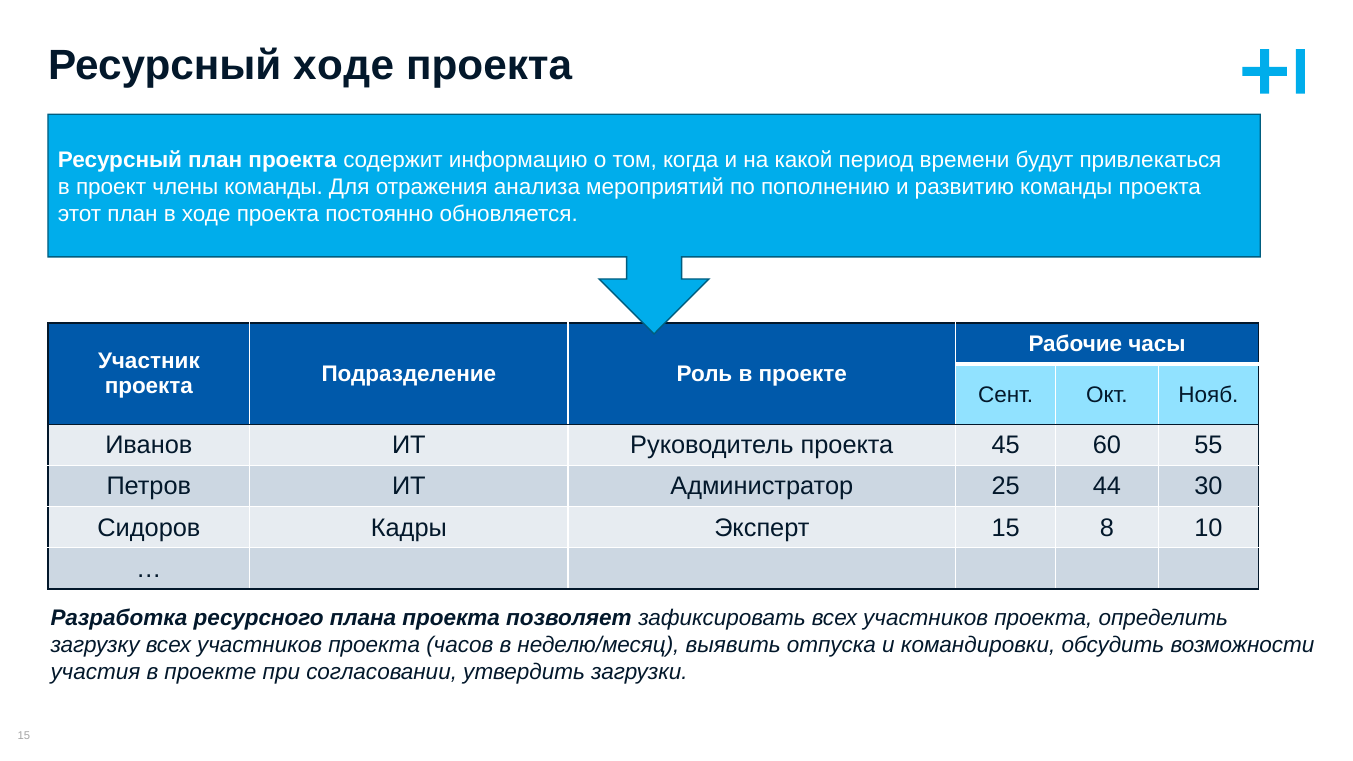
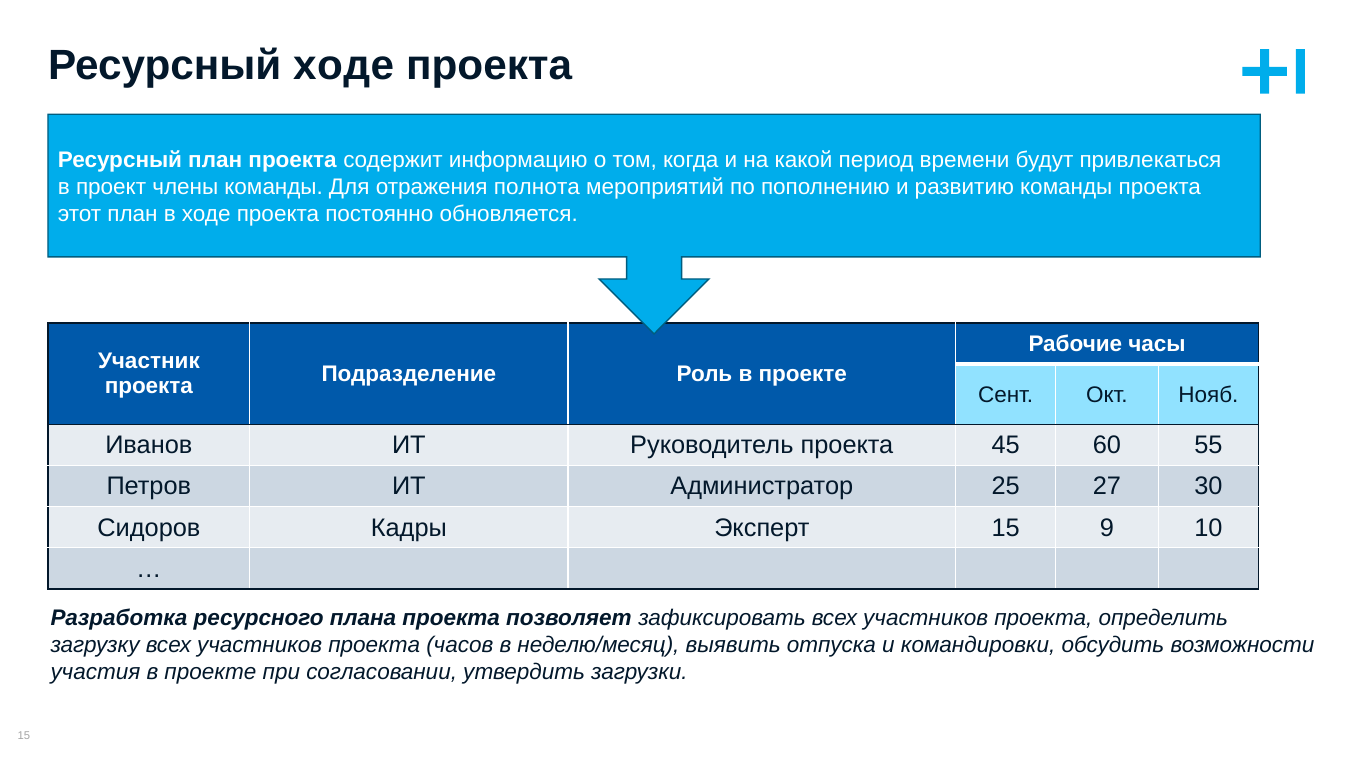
анализа: анализа -> полнота
44: 44 -> 27
8: 8 -> 9
